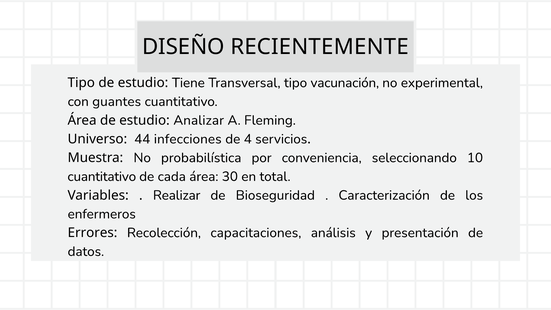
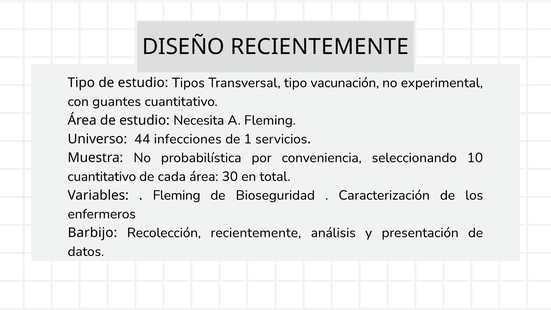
Tiene: Tiene -> Tipos
Analizar: Analizar -> Necesita
4: 4 -> 1
Realizar at (177, 195): Realizar -> Fleming
Errores: Errores -> Barbijo
Recolección capacitaciones: capacitaciones -> recientemente
